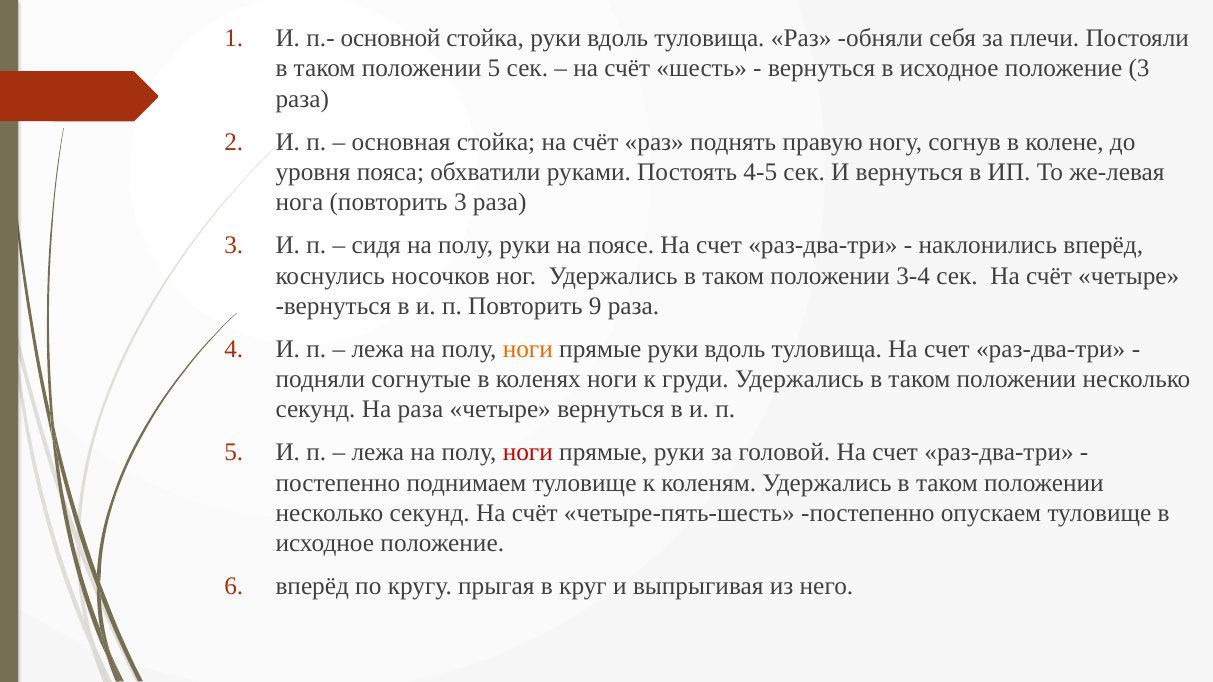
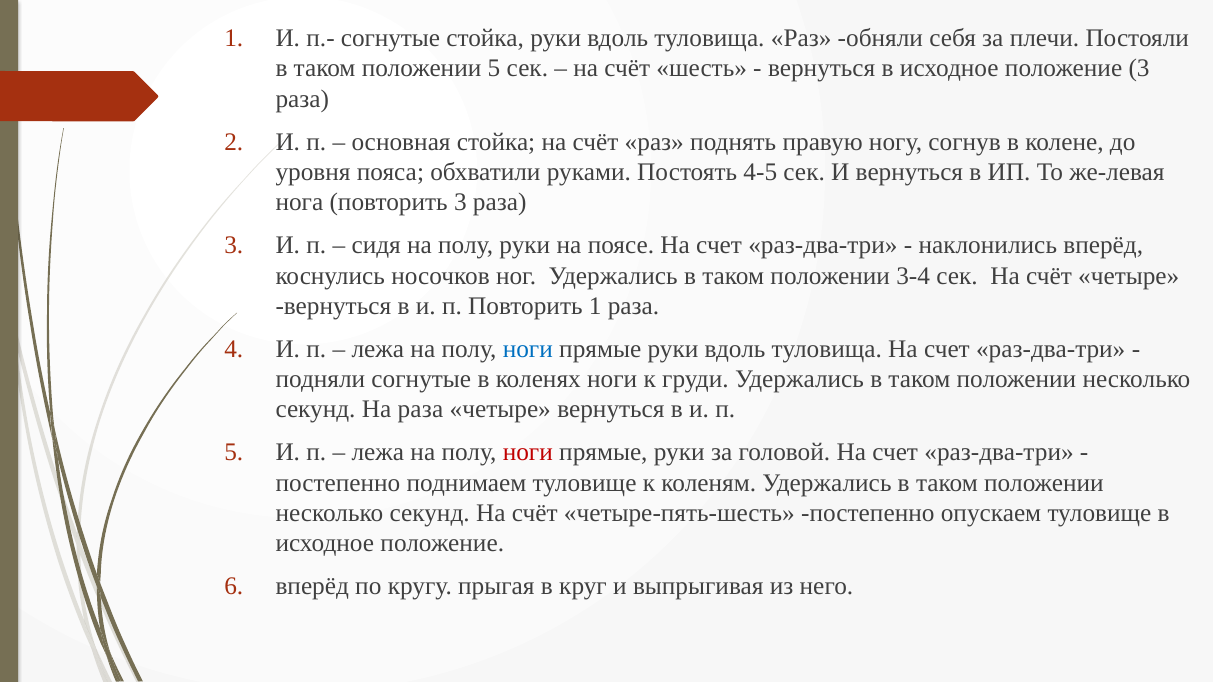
п.- основной: основной -> согнутые
Повторить 9: 9 -> 1
ноги at (528, 349) colour: orange -> blue
